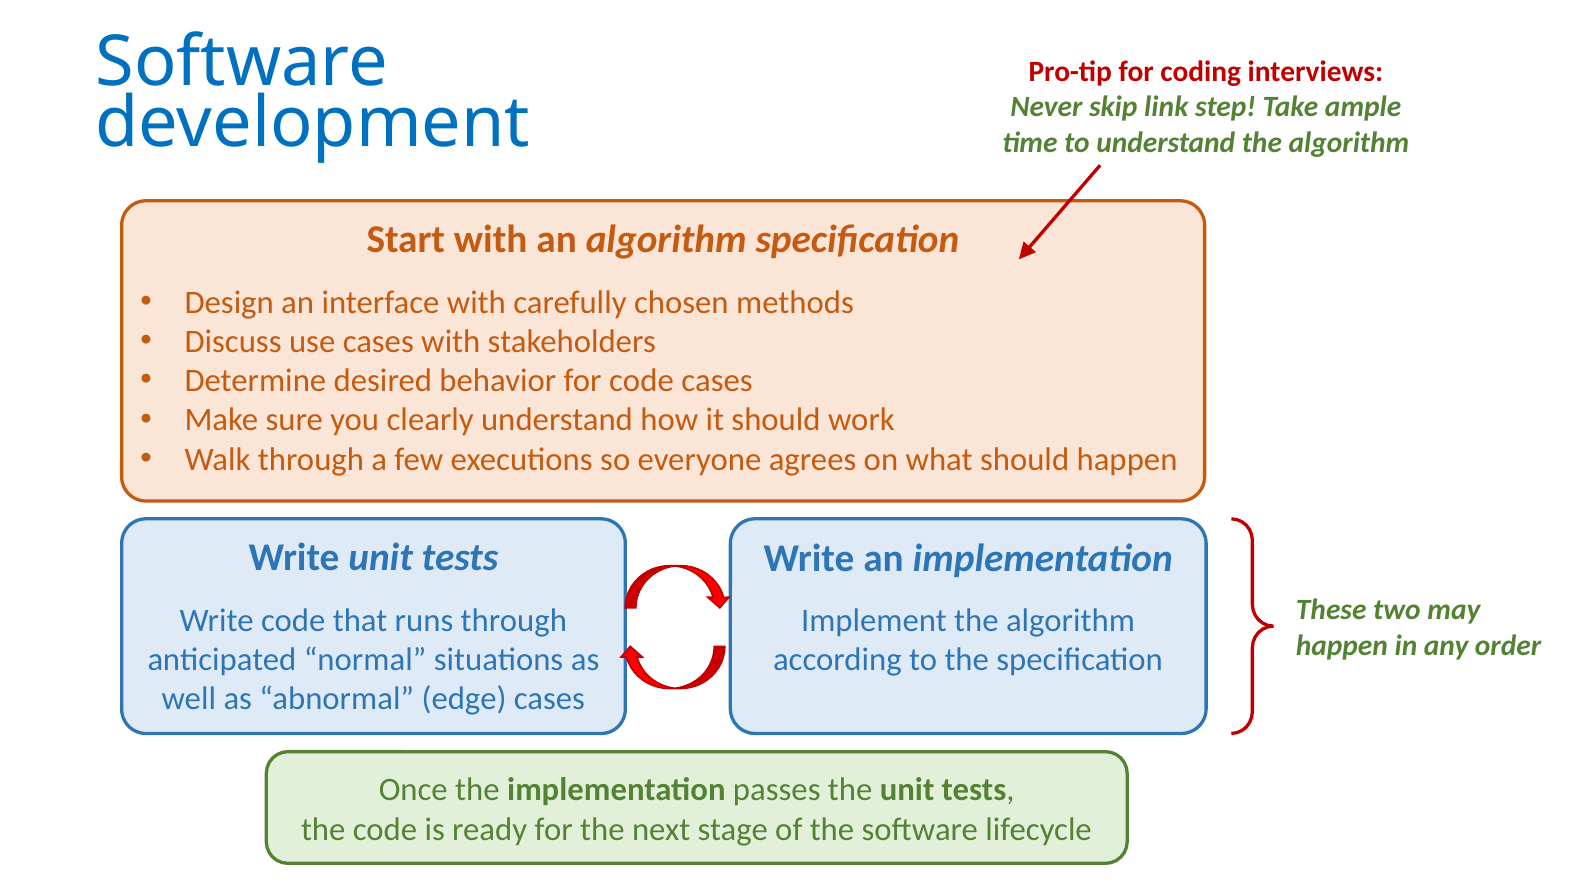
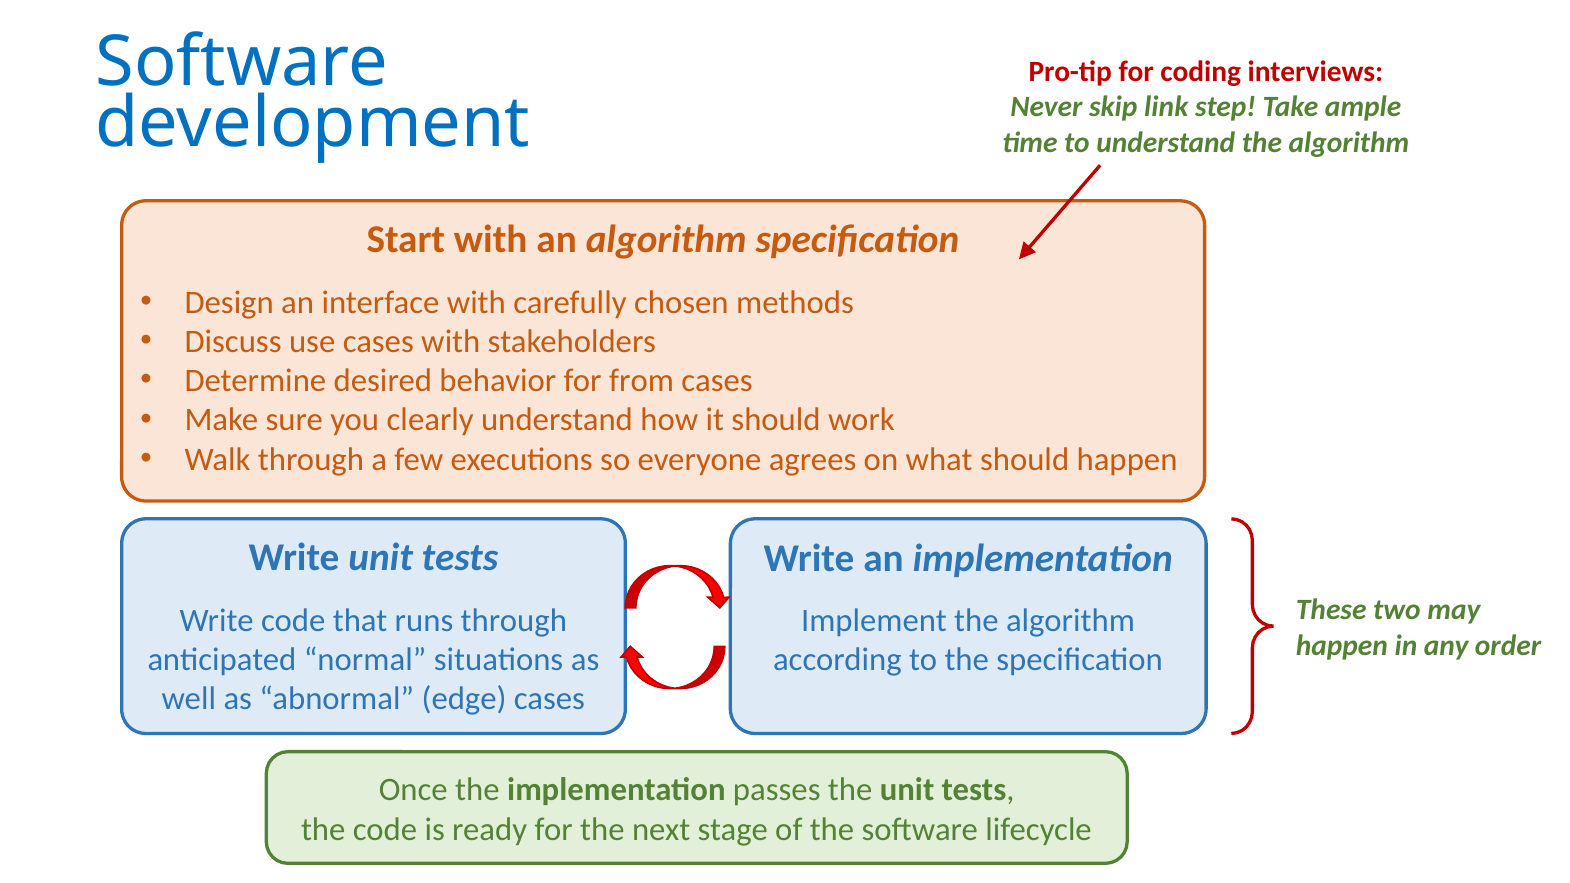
for code: code -> from
